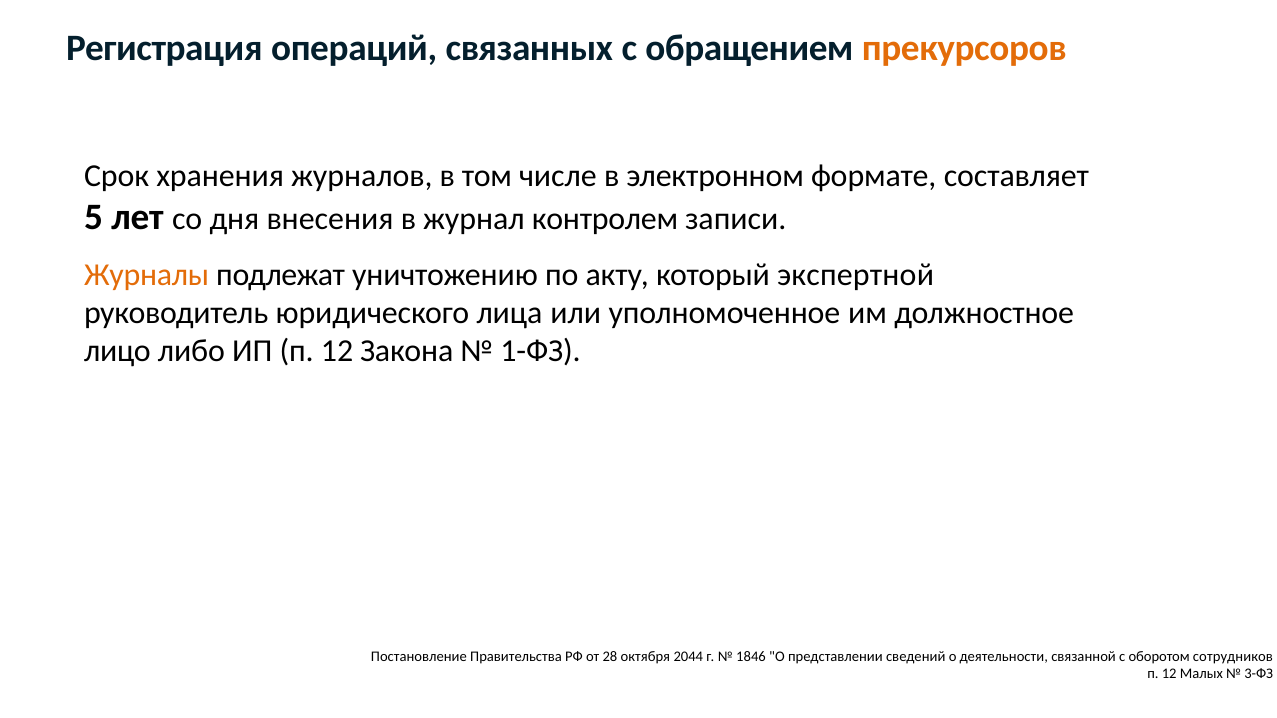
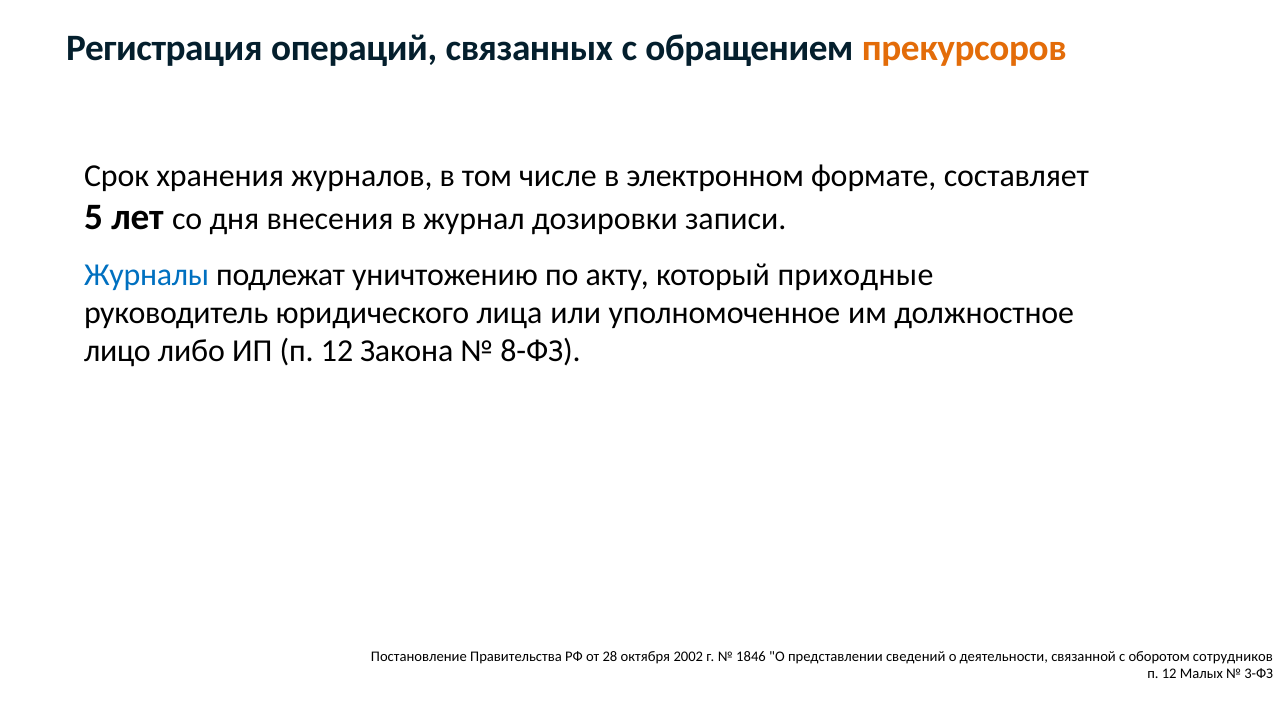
контролем: контролем -> дозировки
Журналы colour: orange -> blue
экспертной: экспертной -> приходные
1-ФЗ: 1-ФЗ -> 8-ФЗ
2044: 2044 -> 2002
